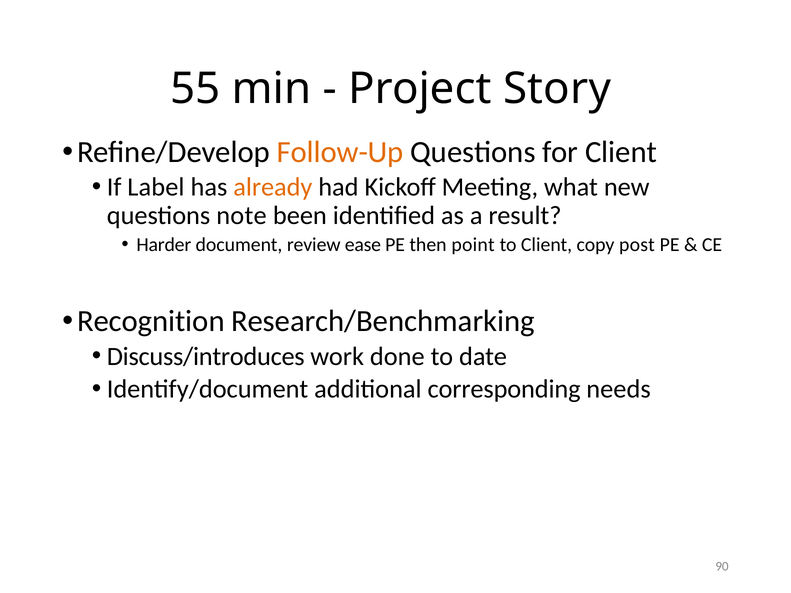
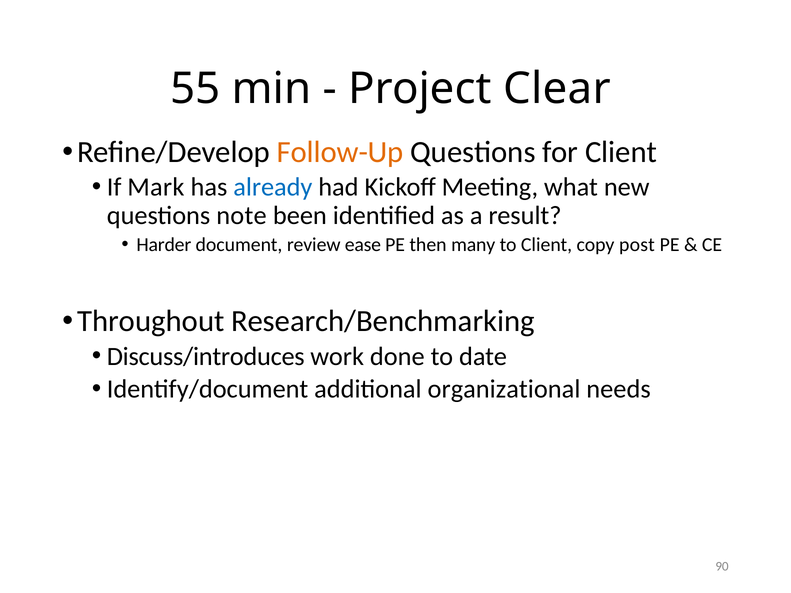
Story: Story -> Clear
Label: Label -> Mark
already colour: orange -> blue
point: point -> many
Recognition: Recognition -> Throughout
corresponding: corresponding -> organizational
